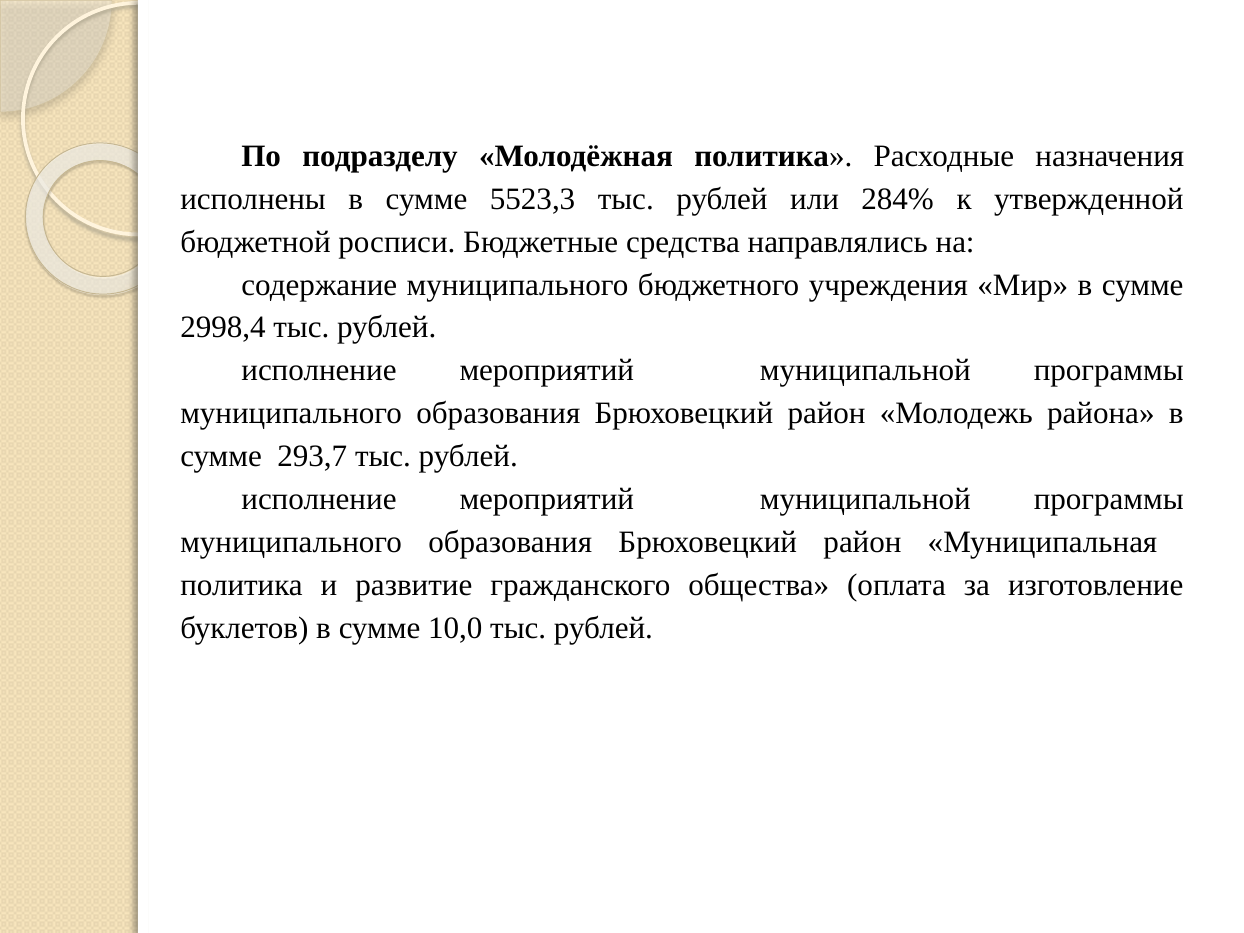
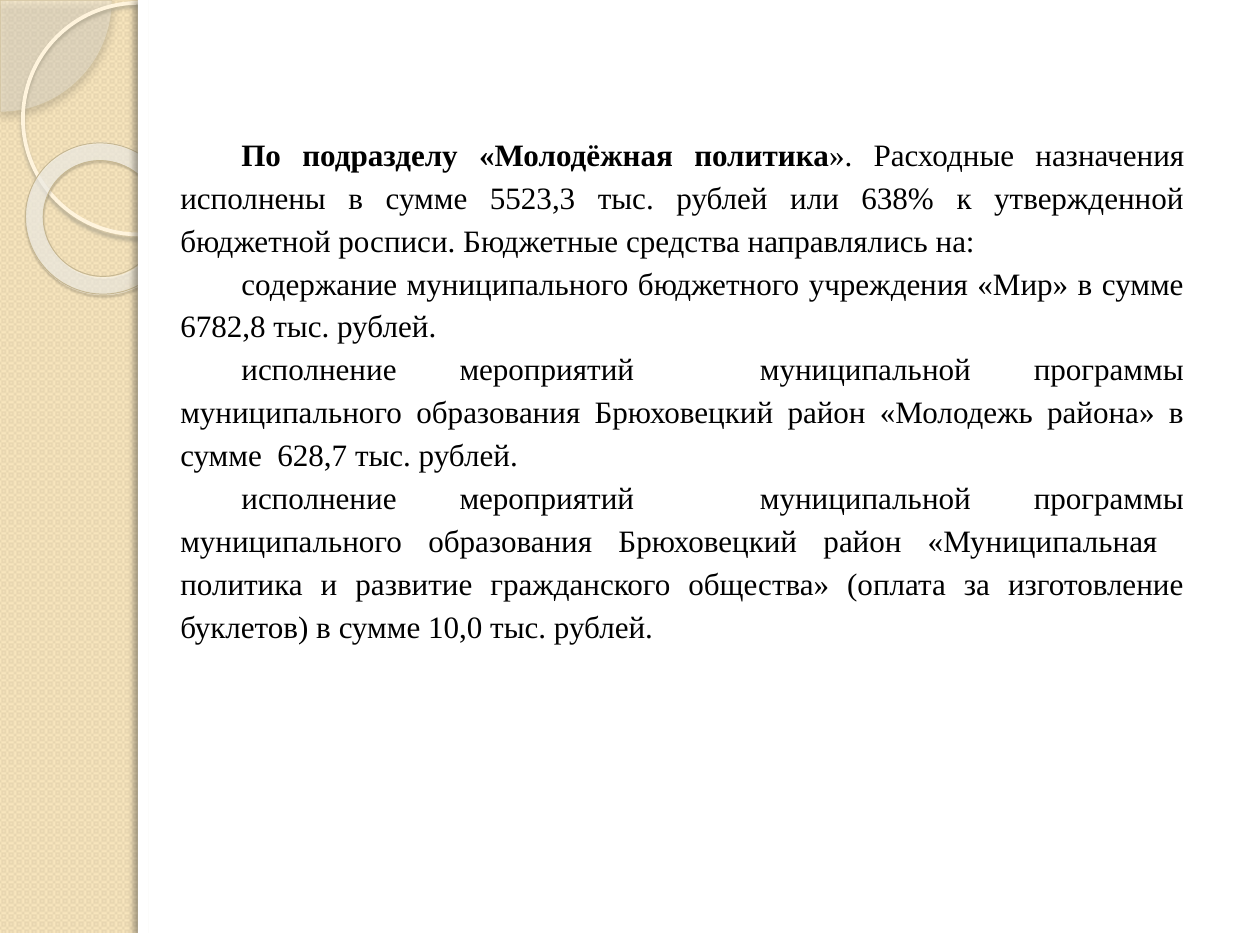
284%: 284% -> 638%
2998,4: 2998,4 -> 6782,8
293,7: 293,7 -> 628,7
